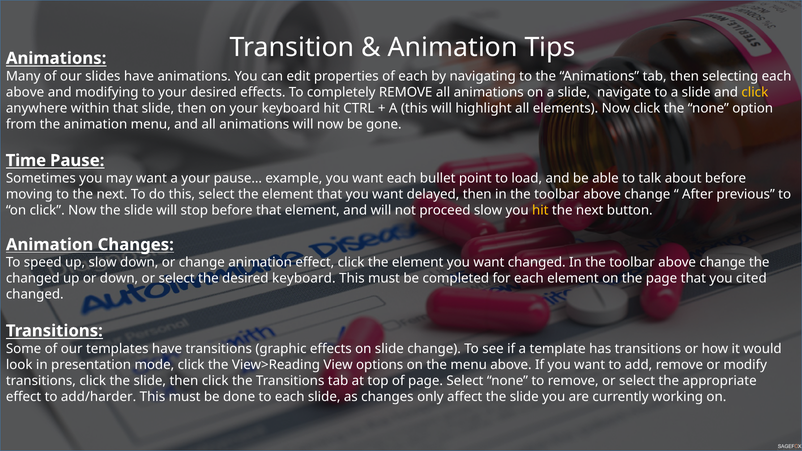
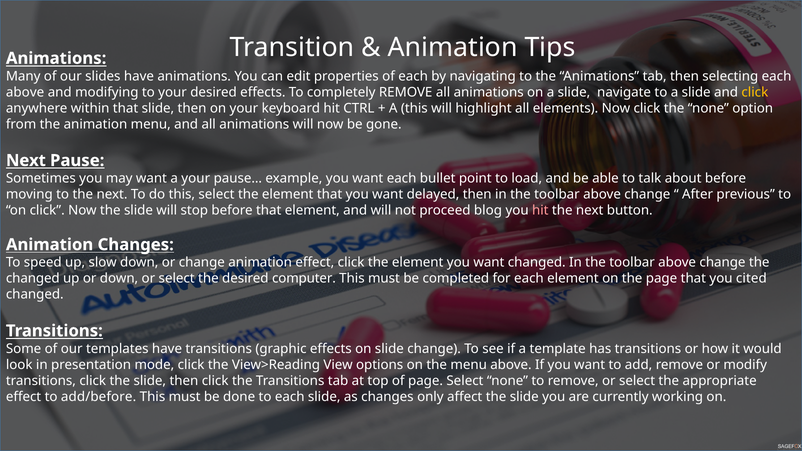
Time at (26, 161): Time -> Next
proceed slow: slow -> blog
hit at (540, 210) colour: yellow -> pink
desired keyboard: keyboard -> computer
add/harder: add/harder -> add/before
